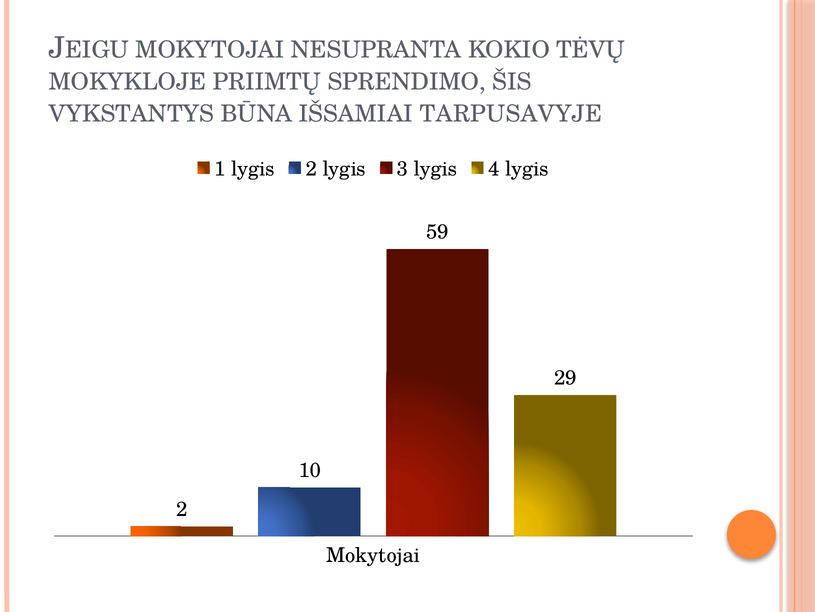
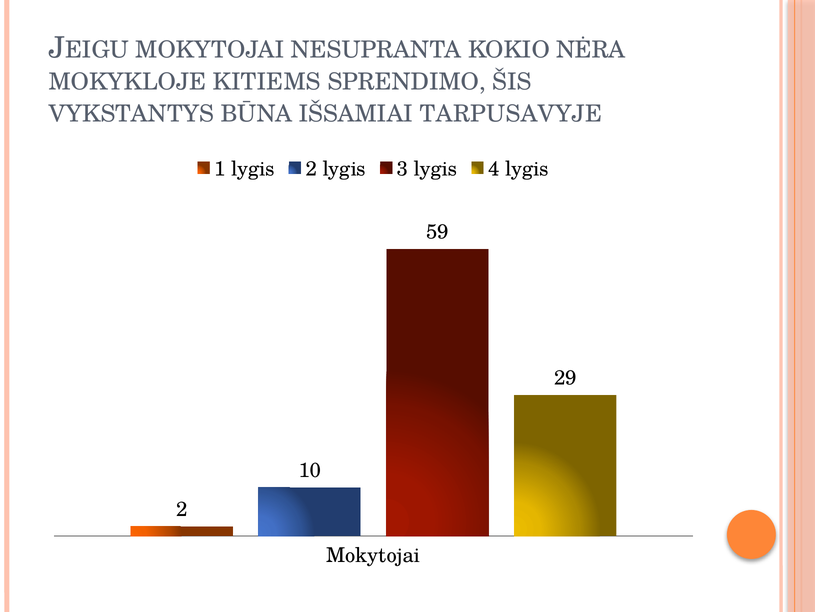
TĖVŲ: TĖVŲ -> NĖRA
PRIIMTŲ: PRIIMTŲ -> KITIEMS
